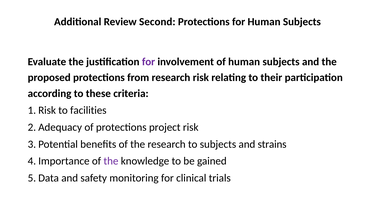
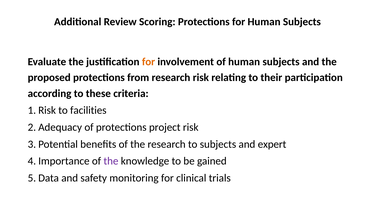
Second: Second -> Scoring
for at (148, 62) colour: purple -> orange
strains: strains -> expert
